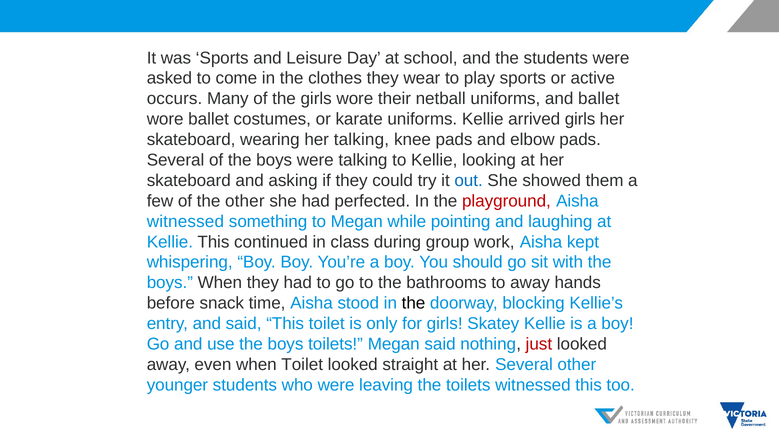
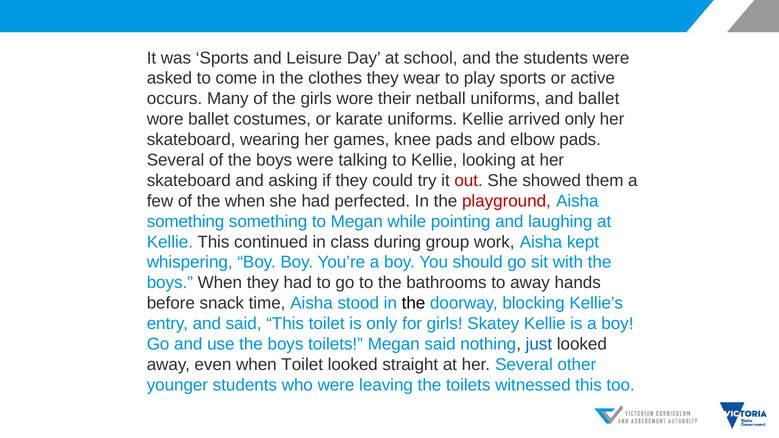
arrived girls: girls -> only
her talking: talking -> games
out colour: blue -> red
the other: other -> when
witnessed at (185, 222): witnessed -> something
just colour: red -> blue
